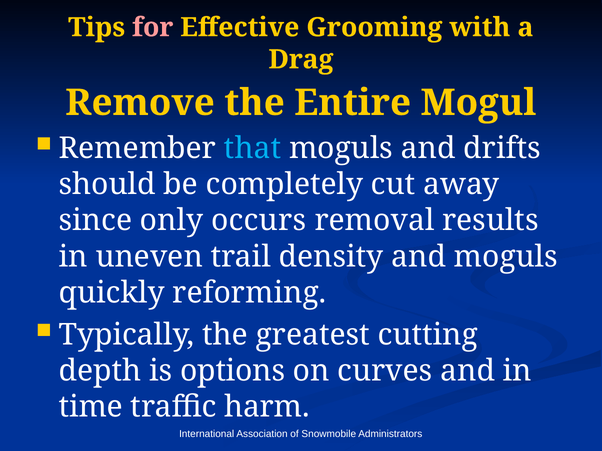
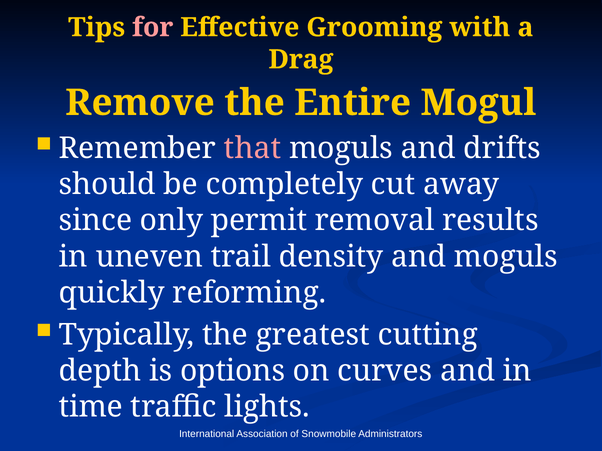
that colour: light blue -> pink
occurs: occurs -> permit
harm: harm -> lights
